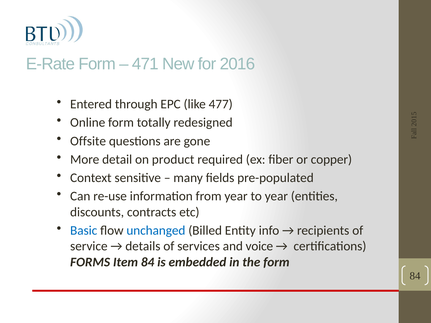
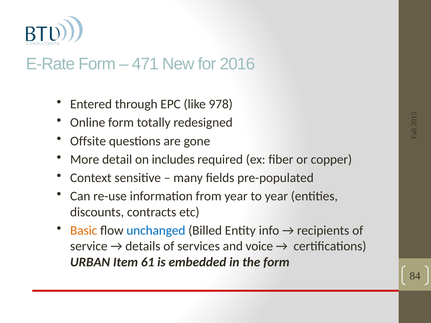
477: 477 -> 978
product: product -> includes
Basic colour: blue -> orange
FORMS: FORMS -> URBAN
Item 84: 84 -> 61
